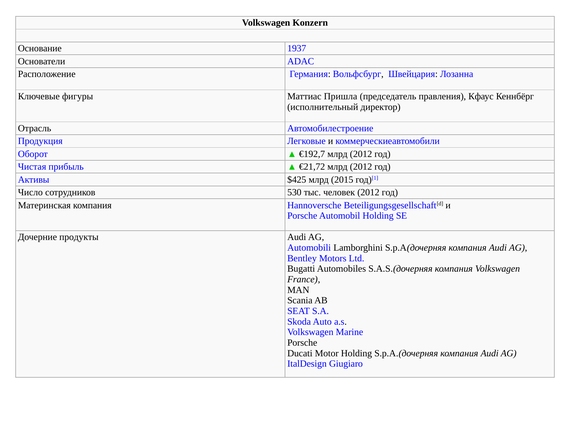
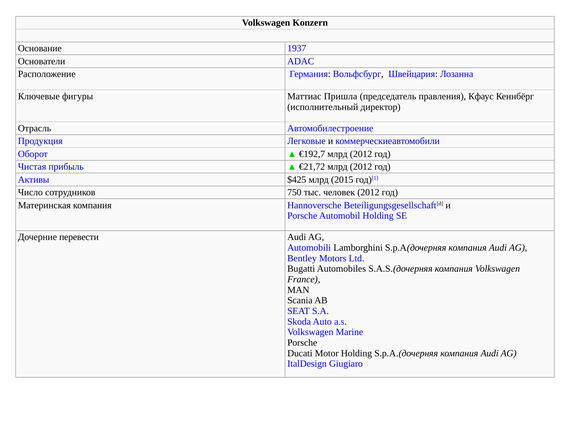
530: 530 -> 750
продукты: продукты -> перевести
